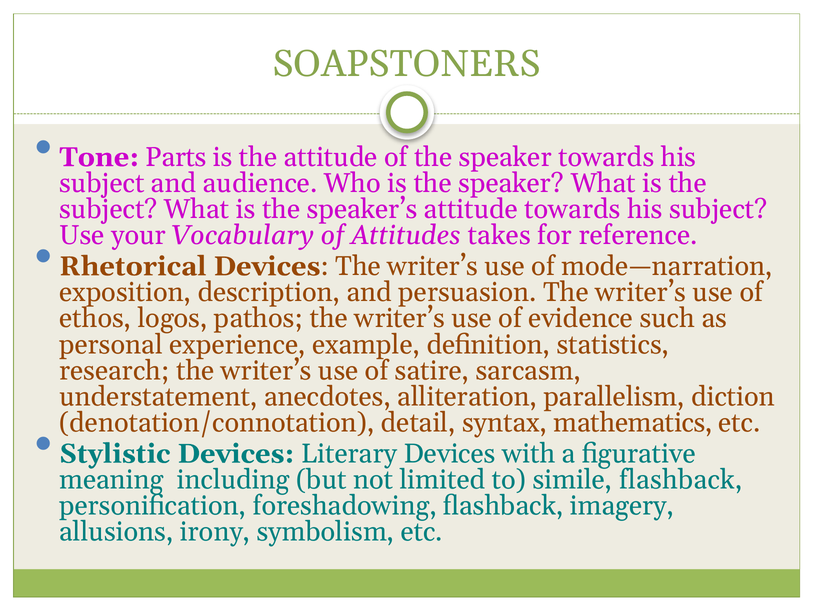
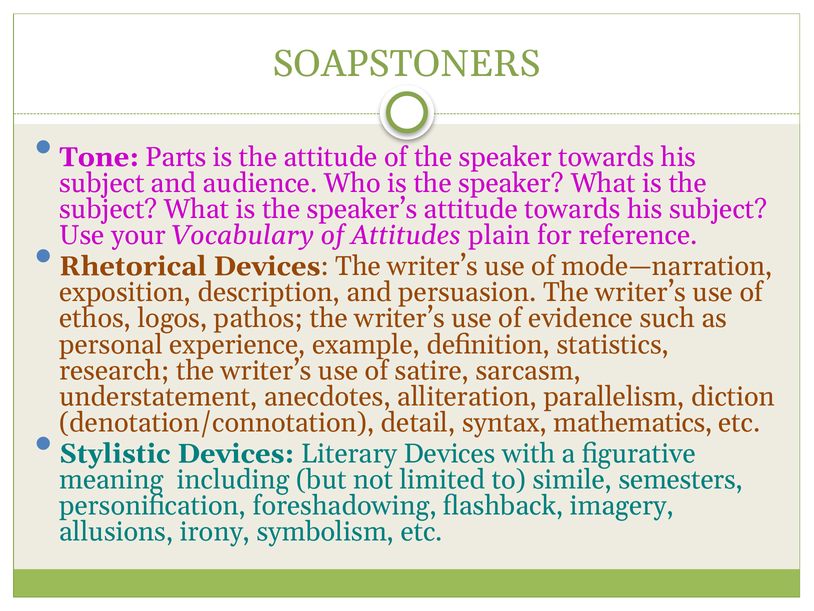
takes: takes -> plain
simile flashback: flashback -> semesters
